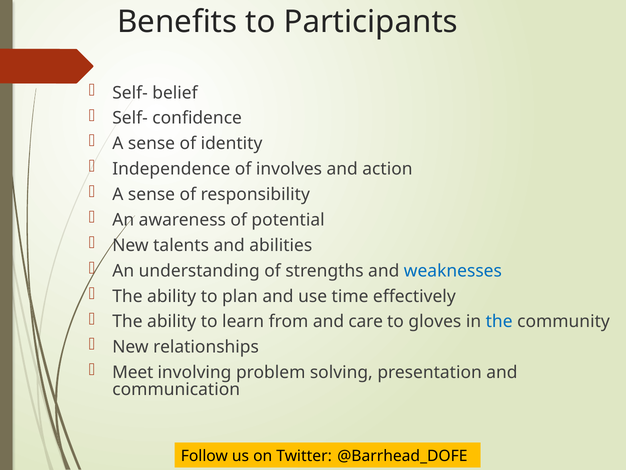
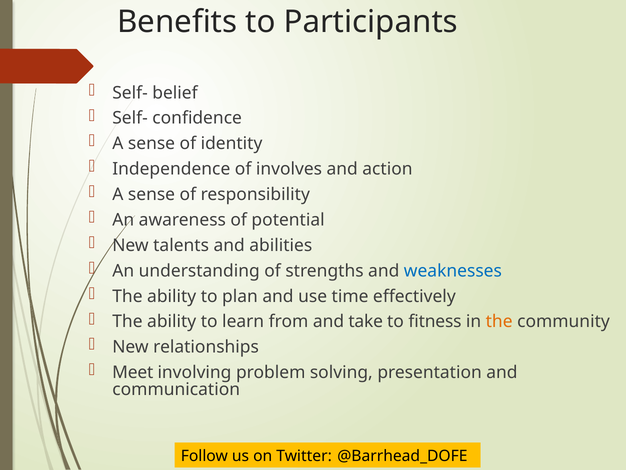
care: care -> take
gloves: gloves -> fitness
the at (499, 321) colour: blue -> orange
